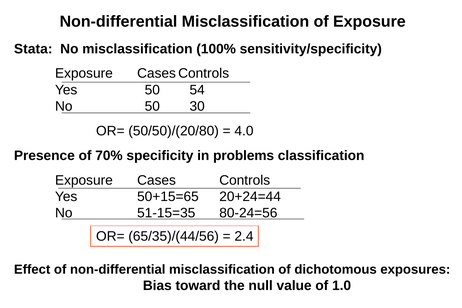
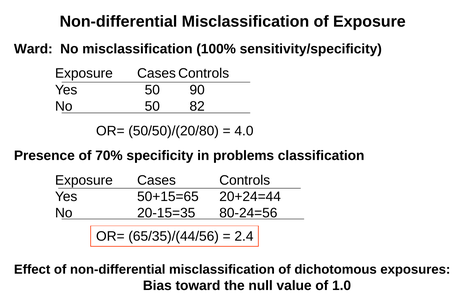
Stata: Stata -> Ward
54: 54 -> 90
30: 30 -> 82
51-15=35: 51-15=35 -> 20-15=35
